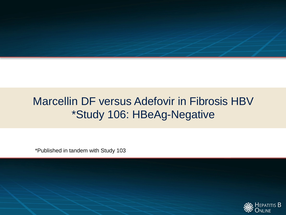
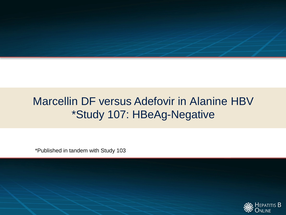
Fibrosis: Fibrosis -> Alanine
106: 106 -> 107
